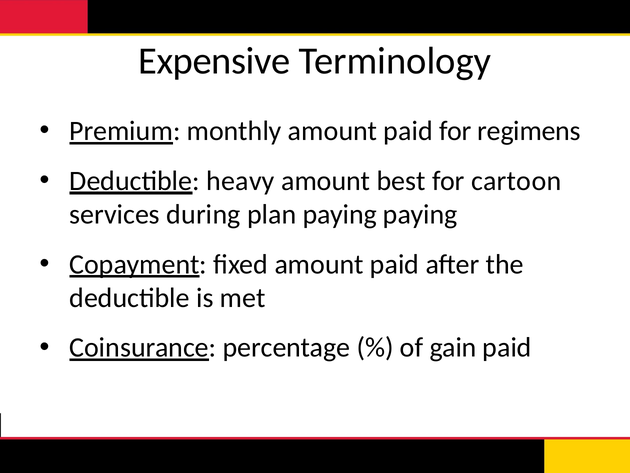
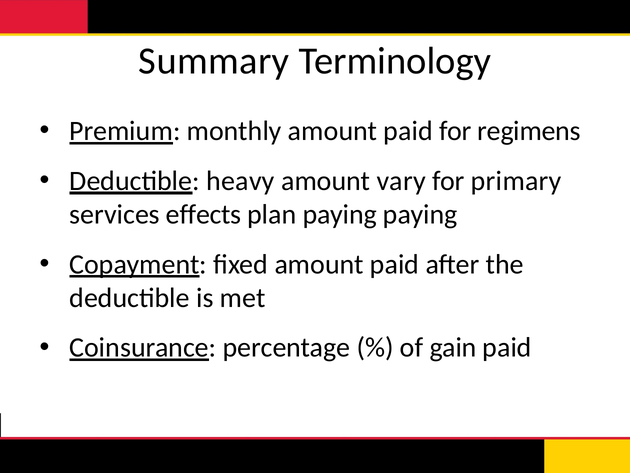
Expensive: Expensive -> Summary
best: best -> vary
cartoon: cartoon -> primary
during: during -> effects
